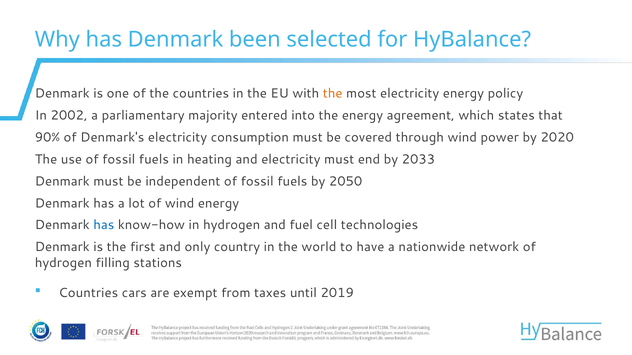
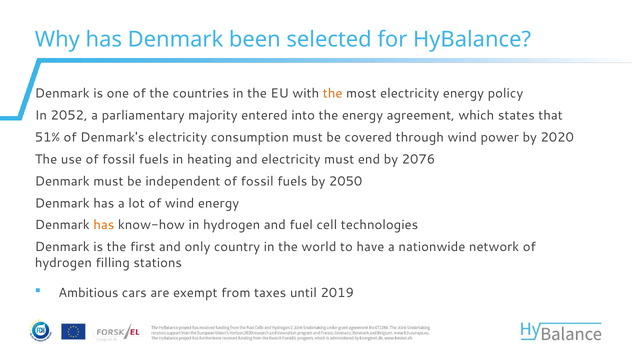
2002: 2002 -> 2052
90%: 90% -> 51%
2033: 2033 -> 2076
has at (104, 225) colour: blue -> orange
Countries at (88, 293): Countries -> Ambitious
